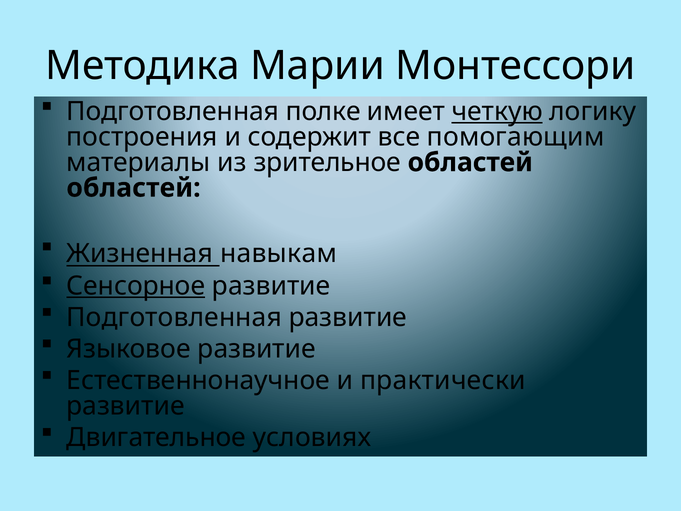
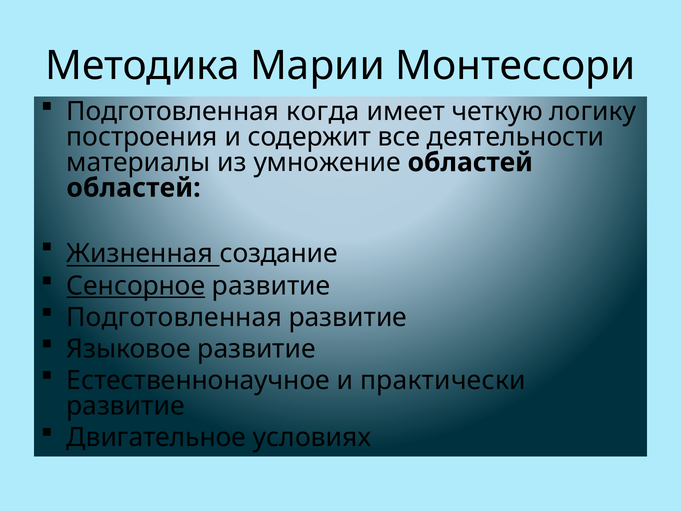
полке: полке -> когда
четкую underline: present -> none
помогающим: помогающим -> деятельности
зрительное: зрительное -> умножение
навыкам: навыкам -> создание
